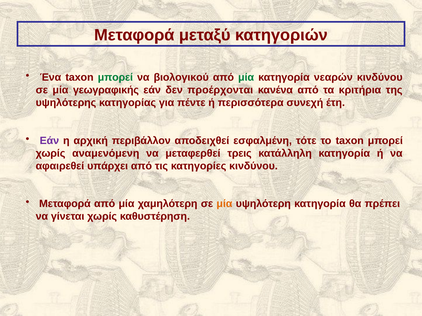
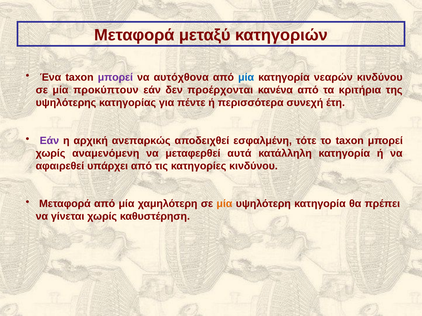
μπορεί at (115, 78) colour: green -> purple
βιολογικού: βιολογικού -> αυτόχθονα
μία at (246, 78) colour: green -> blue
γεωγραφικής: γεωγραφικής -> προκύπτουν
περιβάλλον: περιβάλλον -> ανεπαρκώς
τρεις: τρεις -> αυτά
